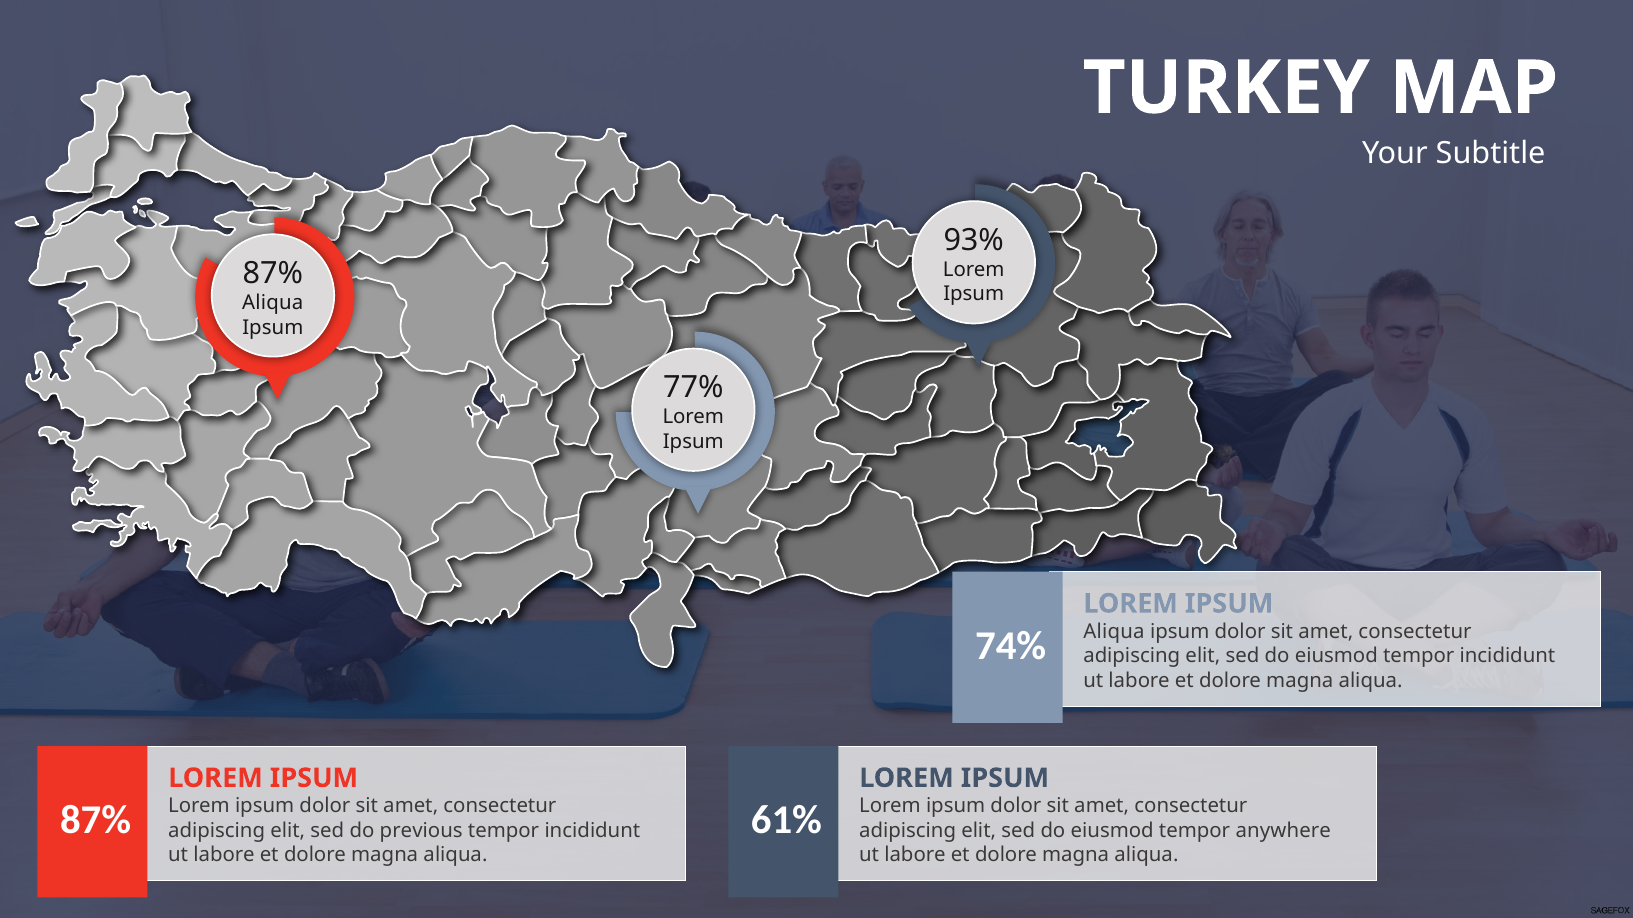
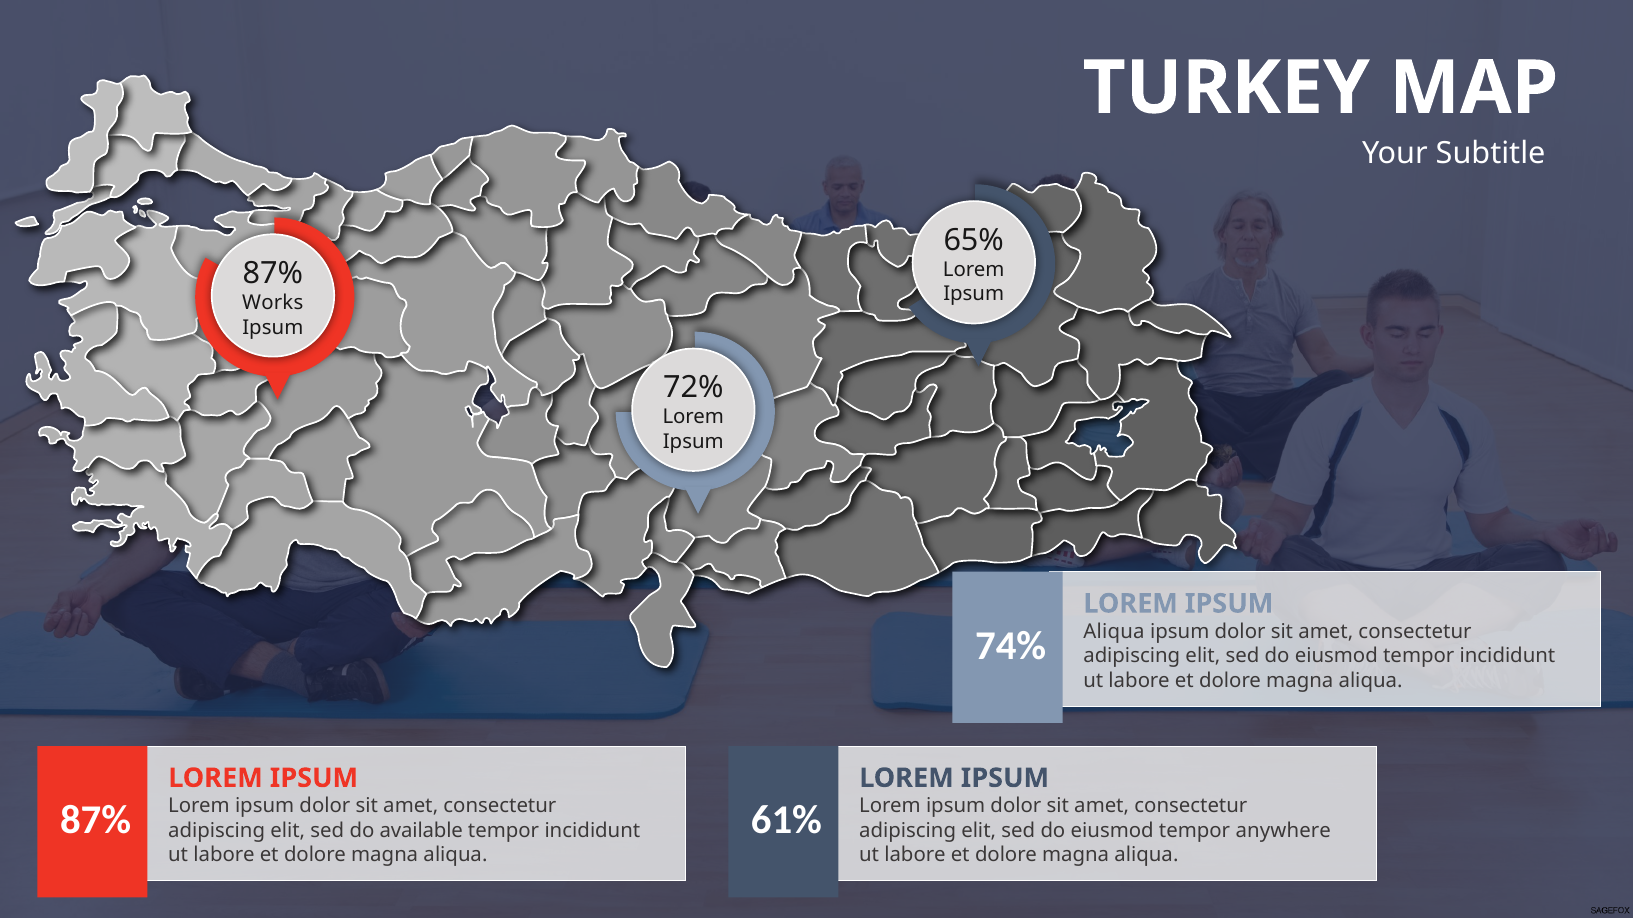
93%: 93% -> 65%
Aliqua at (273, 303): Aliqua -> Works
77%: 77% -> 72%
previous: previous -> available
